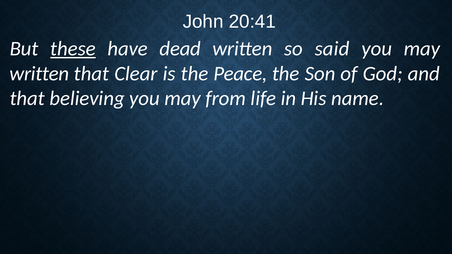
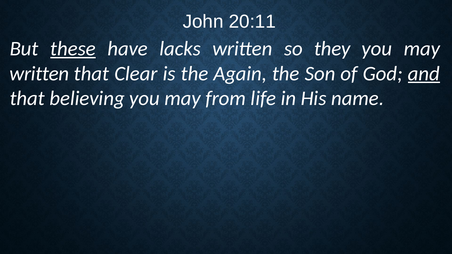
20:41: 20:41 -> 20:11
dead: dead -> lacks
said: said -> they
Peace: Peace -> Again
and underline: none -> present
